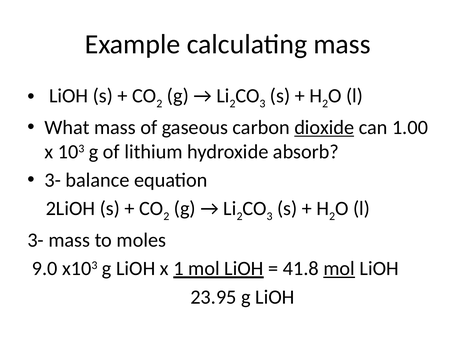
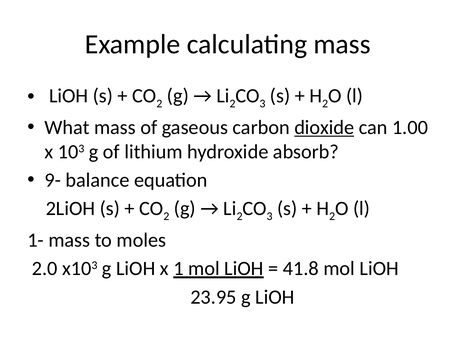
3- at (53, 180): 3- -> 9-
3- at (36, 240): 3- -> 1-
9.0: 9.0 -> 2.0
mol at (339, 269) underline: present -> none
